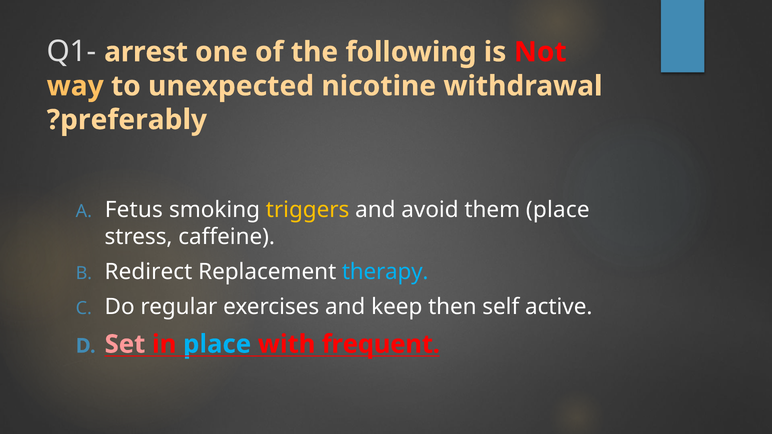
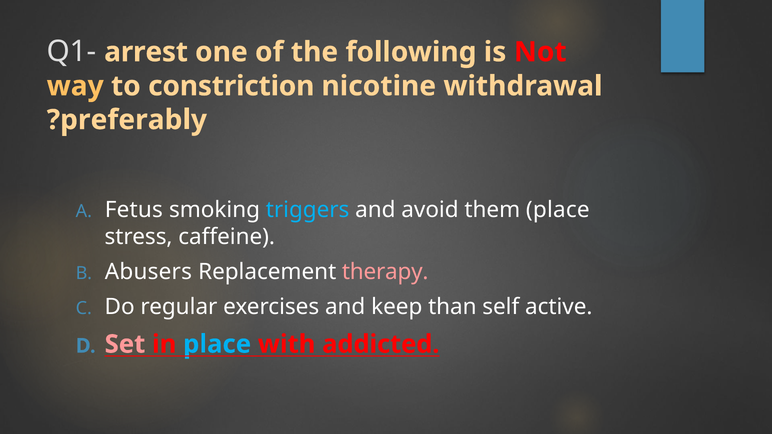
unexpected: unexpected -> constriction
triggers colour: yellow -> light blue
Redirect: Redirect -> Abusers
therapy colour: light blue -> pink
then: then -> than
frequent: frequent -> addicted
